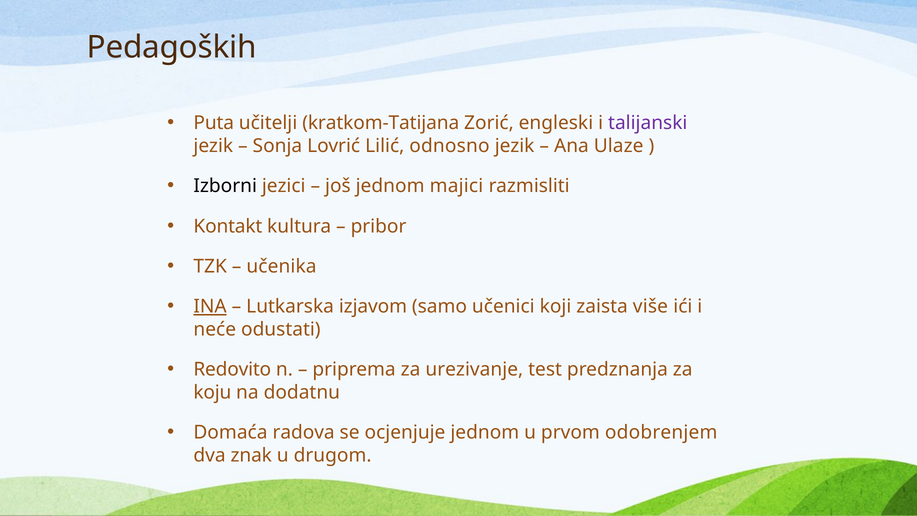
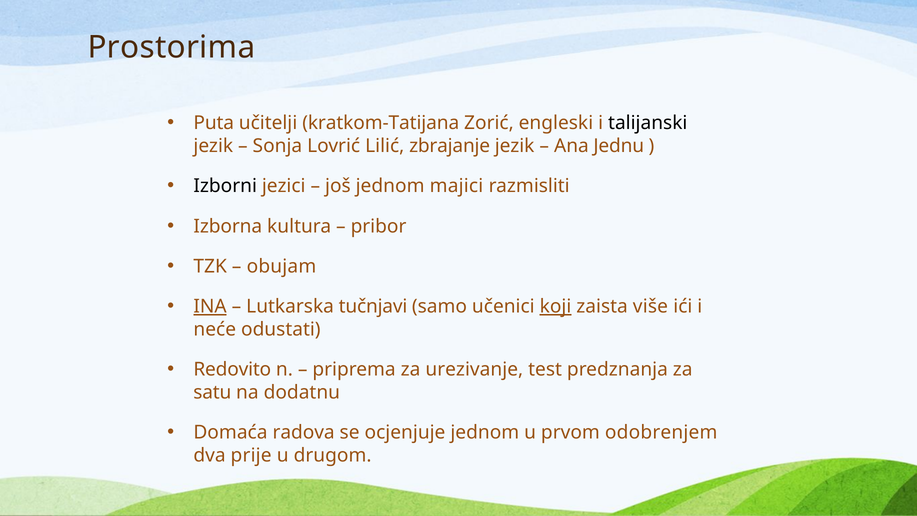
Pedagoških: Pedagoških -> Prostorima
talijanski colour: purple -> black
odnosno: odnosno -> zbrajanje
Ulaze: Ulaze -> Jednu
Kontakt: Kontakt -> Izborna
učenika: učenika -> obujam
izjavom: izjavom -> tučnjavi
koji underline: none -> present
koju: koju -> satu
znak: znak -> prije
